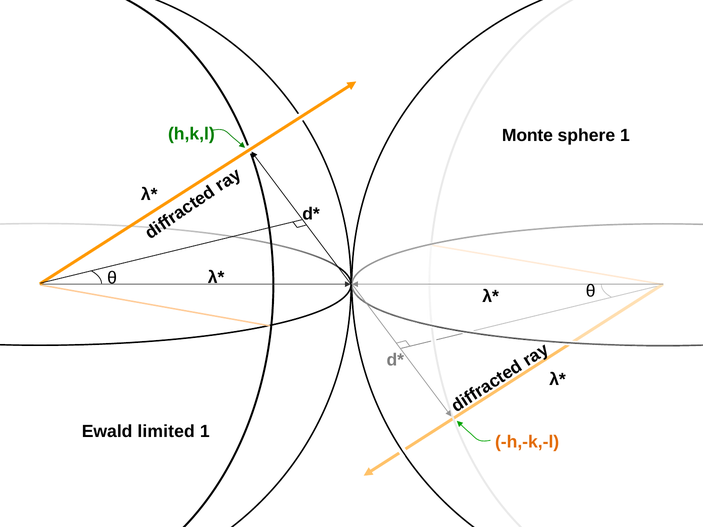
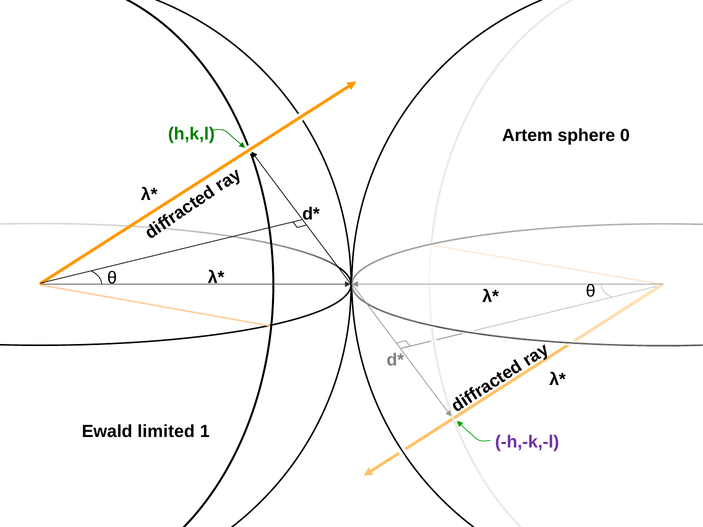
Monte: Monte -> Artem
sphere 1: 1 -> 0
h,-k,-l colour: orange -> purple
